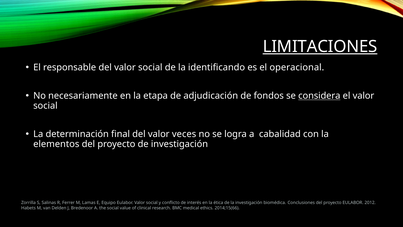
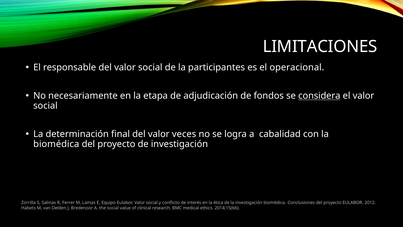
LIMITACIONES underline: present -> none
identificando: identificando -> participantes
elementos at (56, 144): elementos -> biomédica
